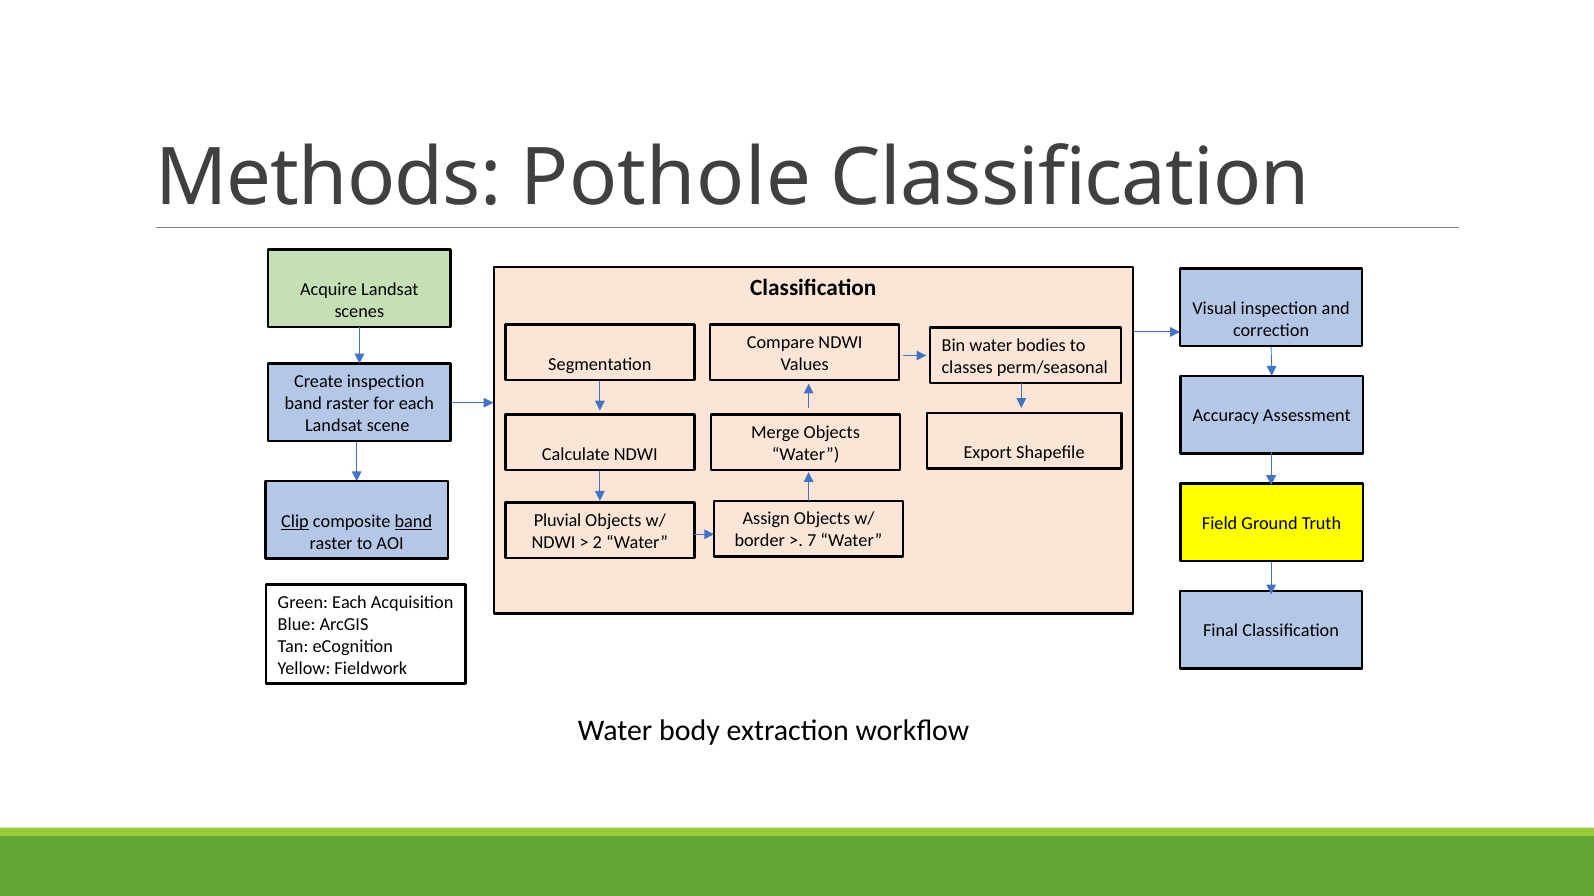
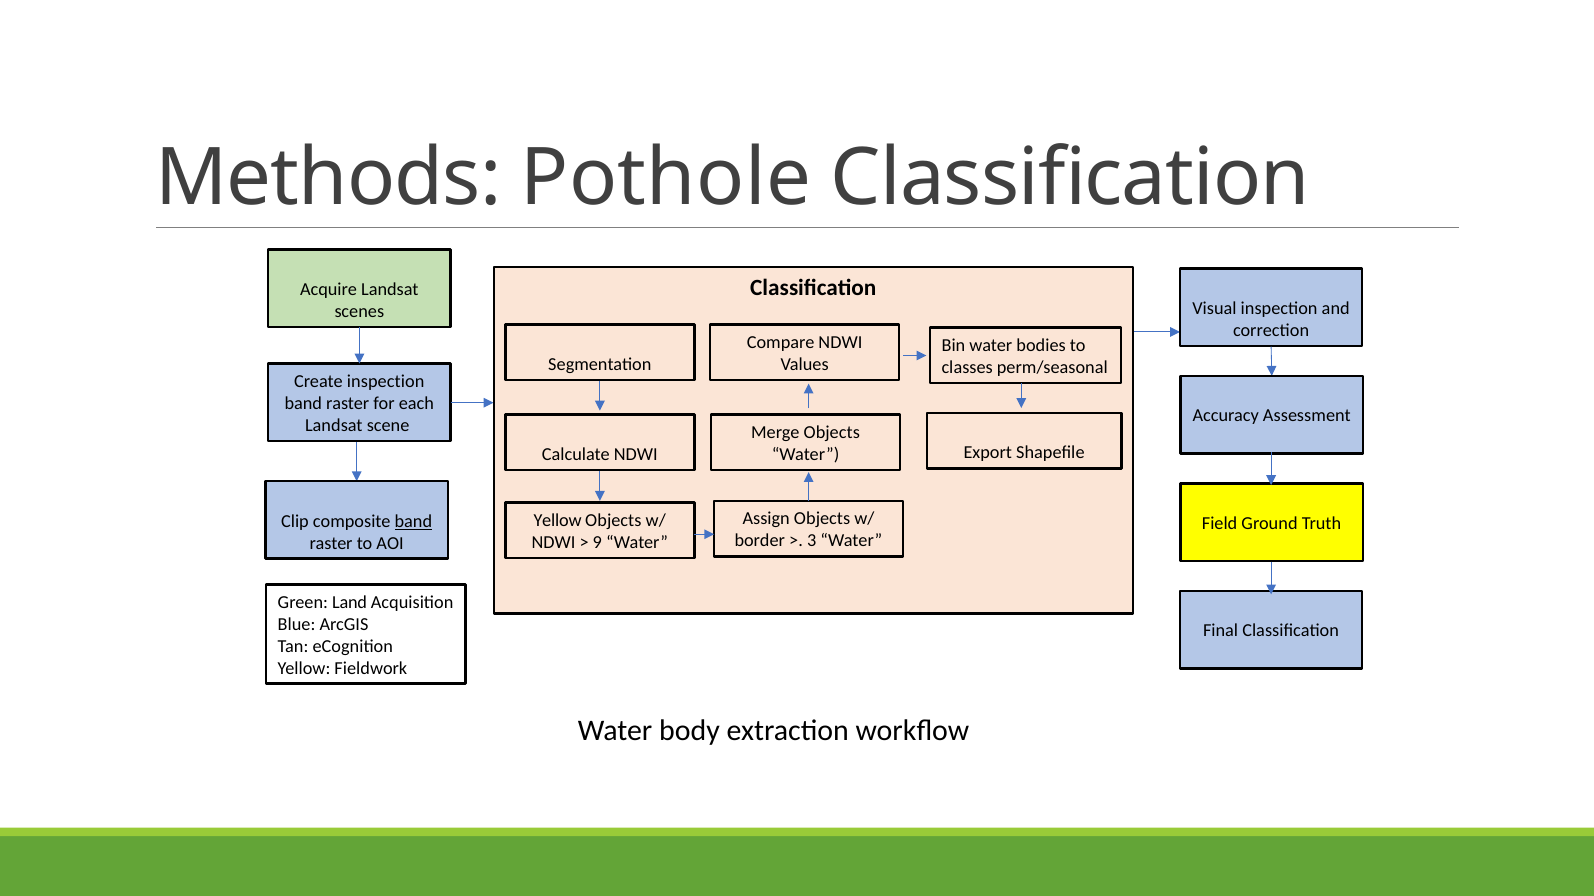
Pluvial at (558, 521): Pluvial -> Yellow
Clip underline: present -> none
7: 7 -> 3
2: 2 -> 9
Green Each: Each -> Land
